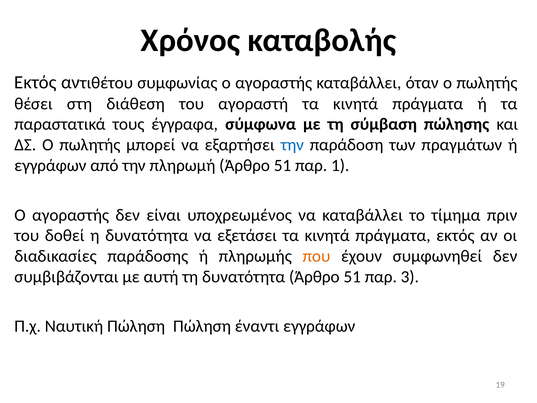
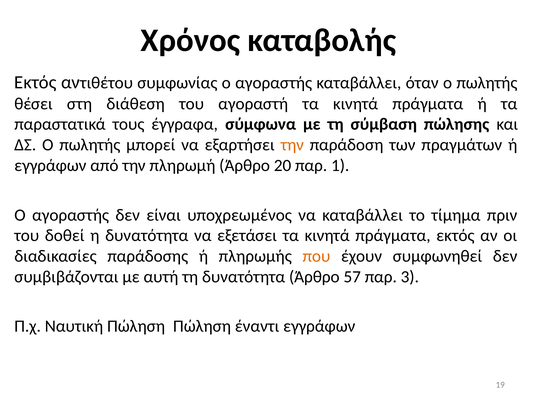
την at (292, 145) colour: blue -> orange
πληρωμή Άρθρο 51: 51 -> 20
δυνατότητα Άρθρο 51: 51 -> 57
